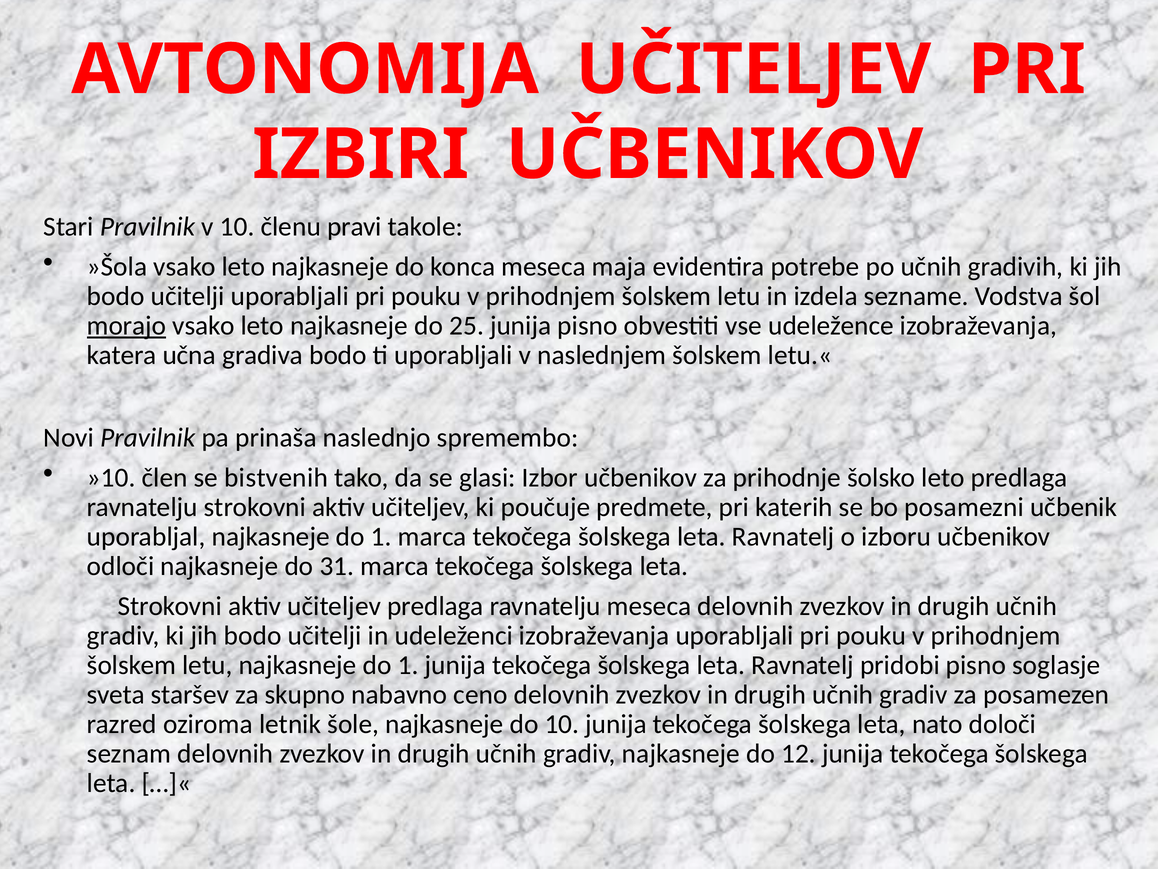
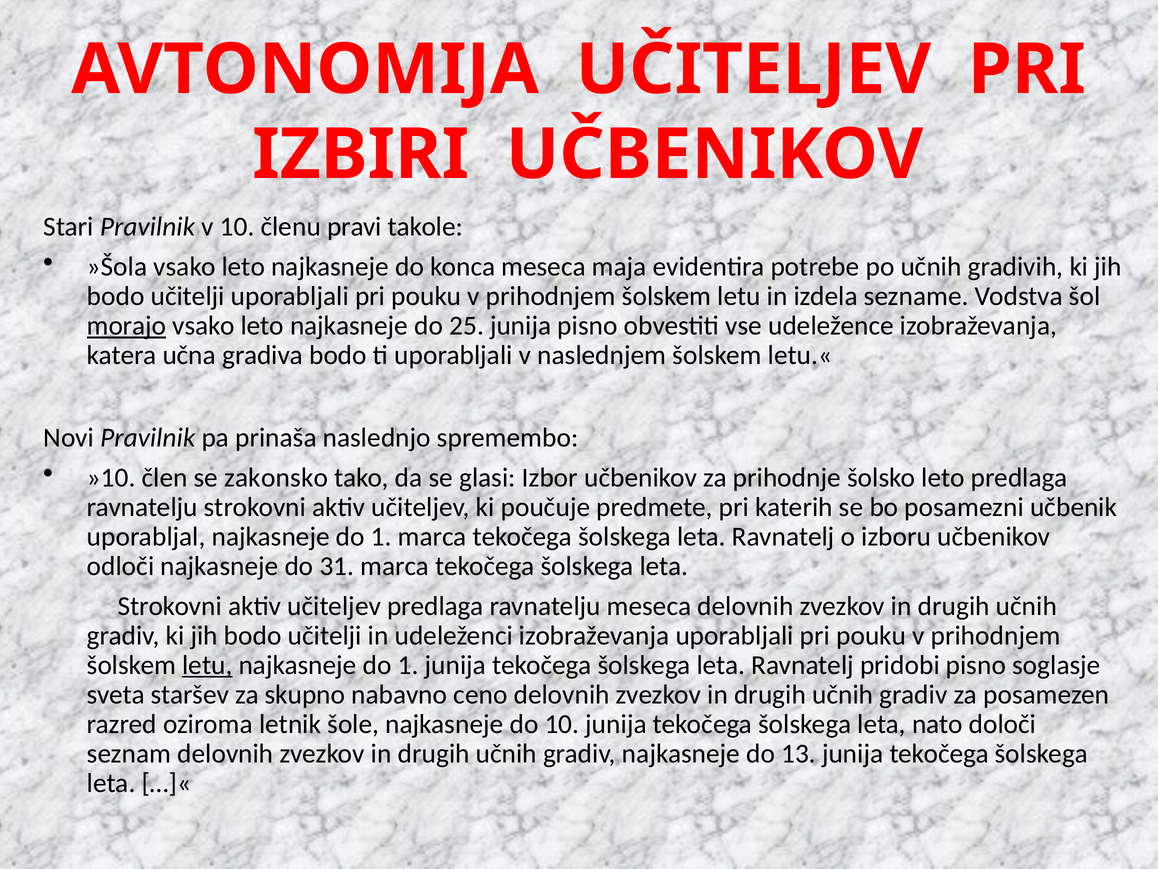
bistvenih: bistvenih -> zakonsko
letu at (207, 665) underline: none -> present
12: 12 -> 13
